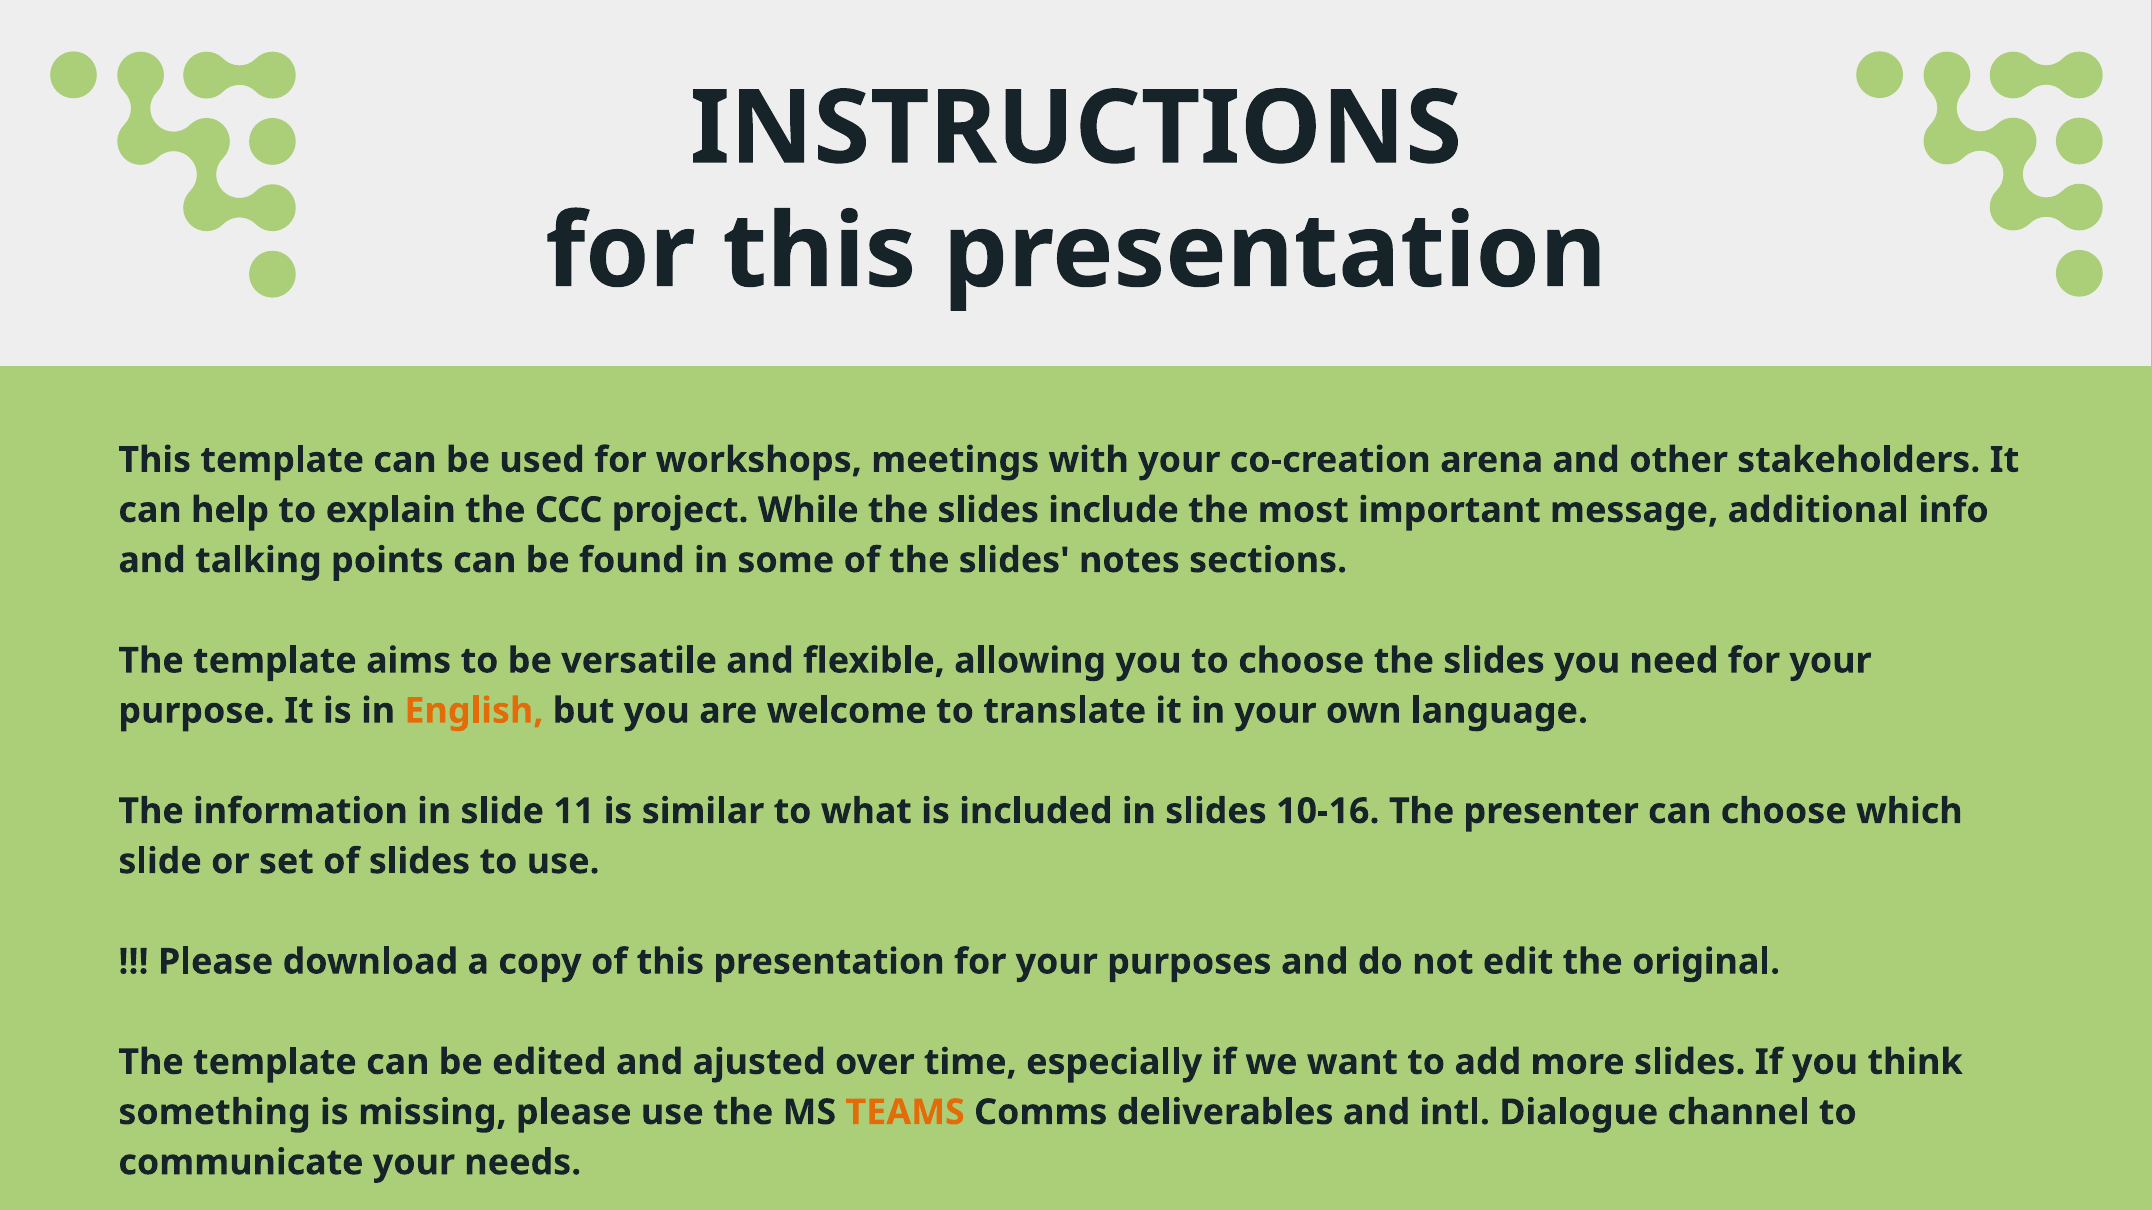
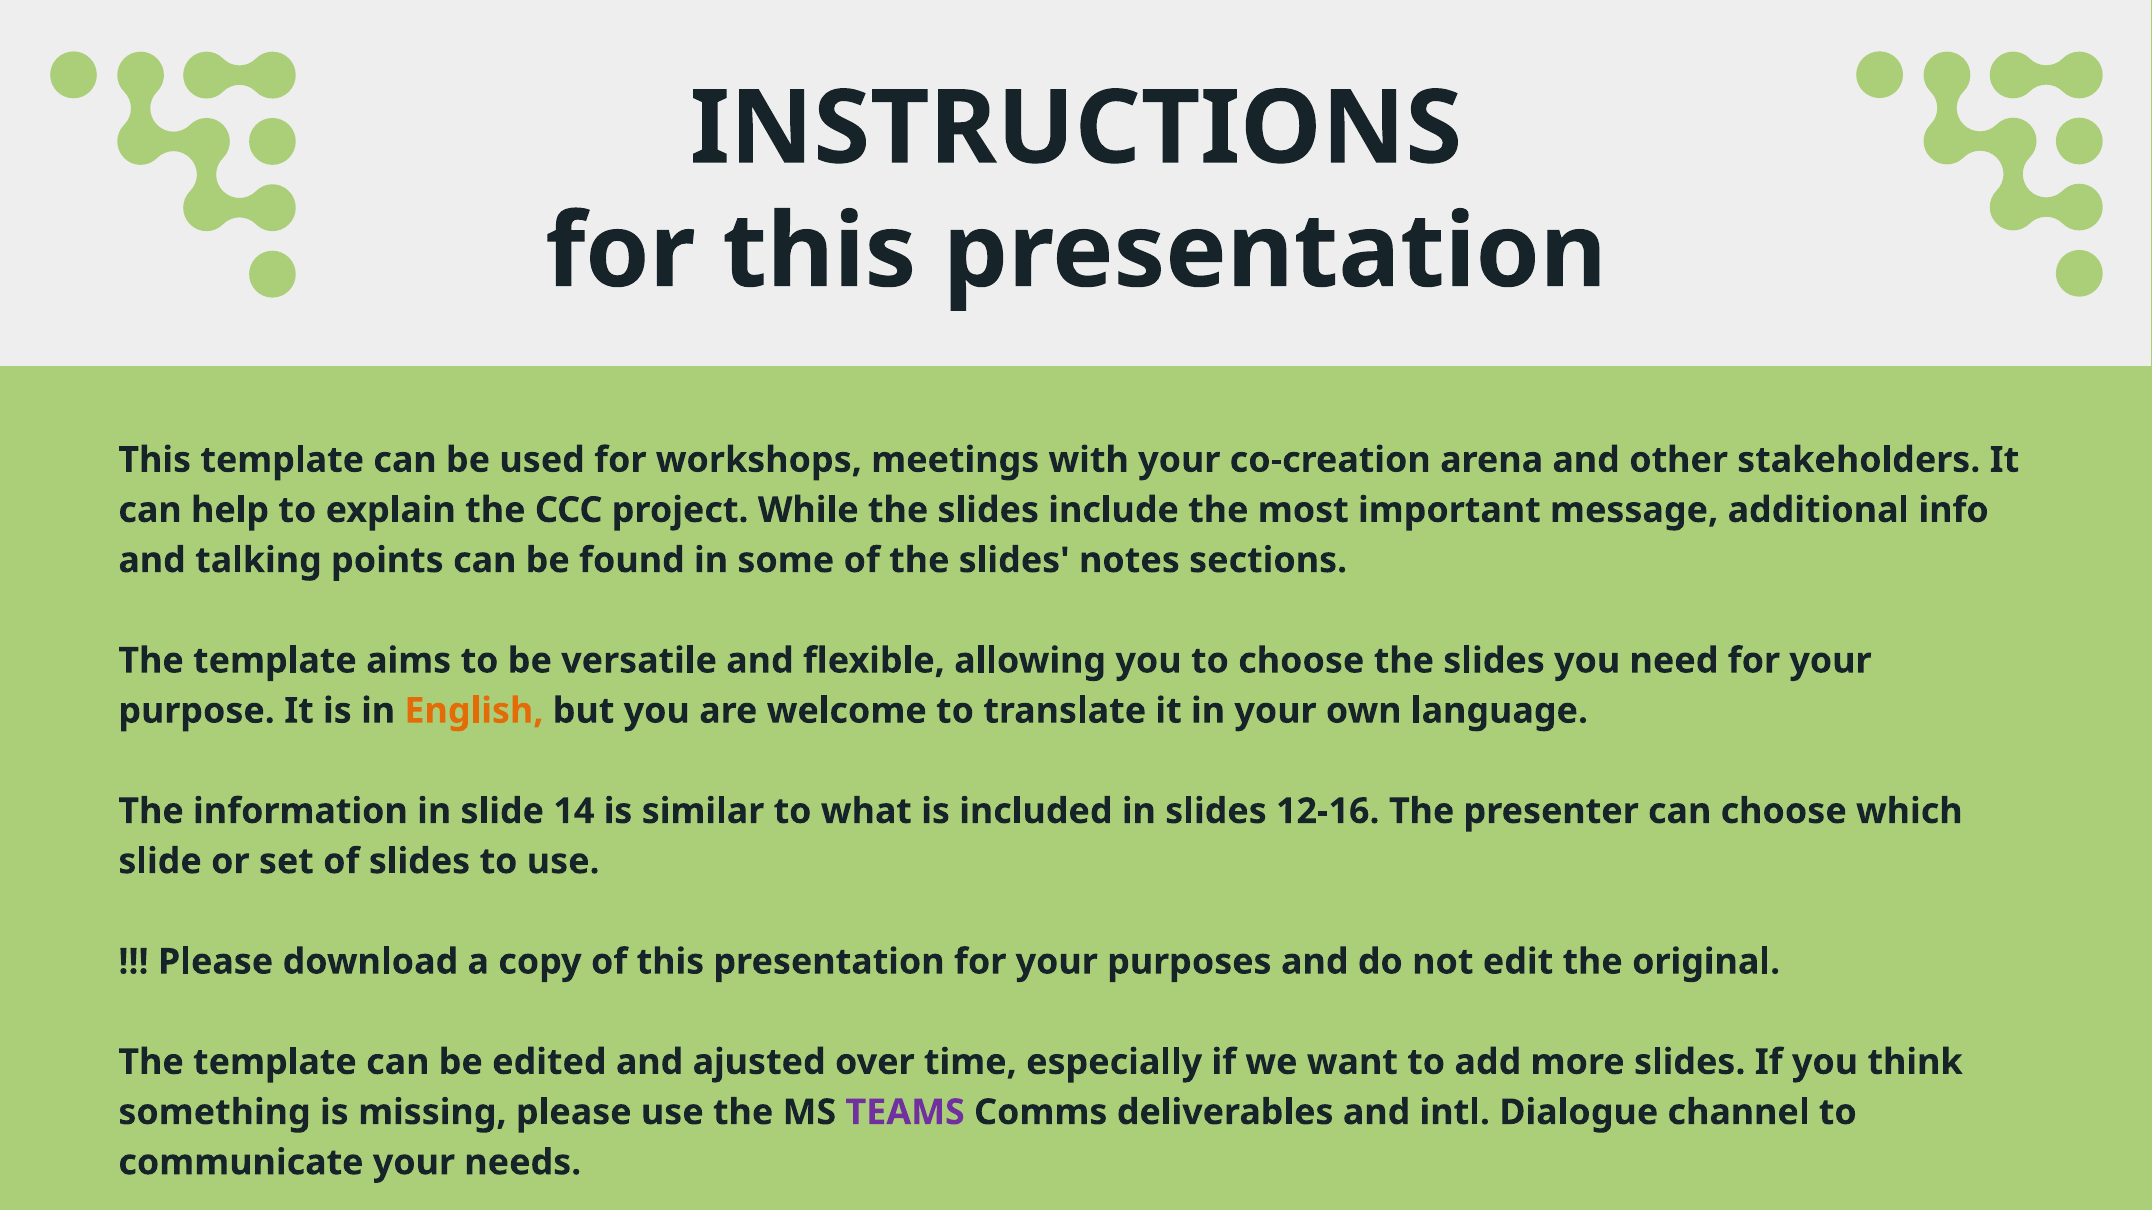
11: 11 -> 14
10-16: 10-16 -> 12-16
TEAMS colour: orange -> purple
